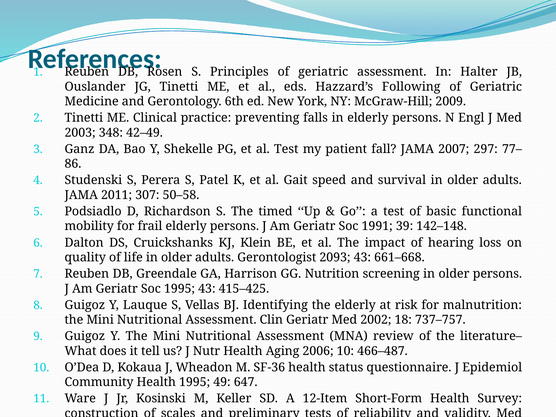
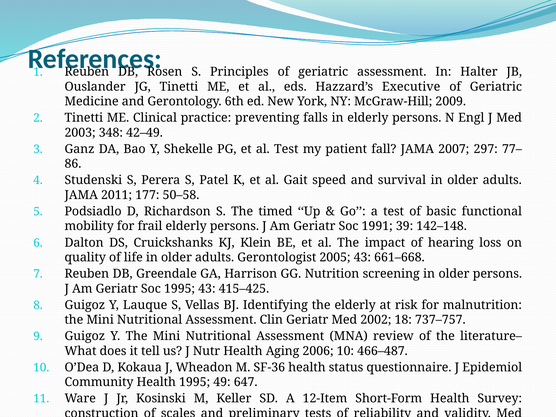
Following: Following -> Executive
307: 307 -> 177
2093: 2093 -> 2005
